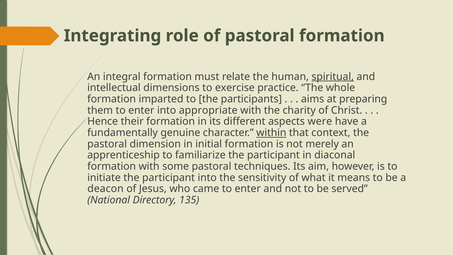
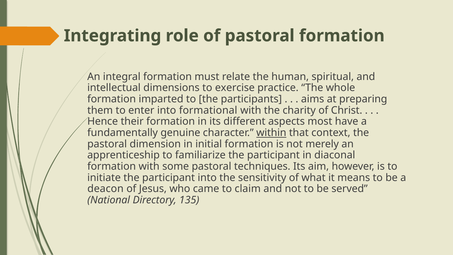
spiritual underline: present -> none
appropriate: appropriate -> formational
were: were -> most
came to enter: enter -> claim
